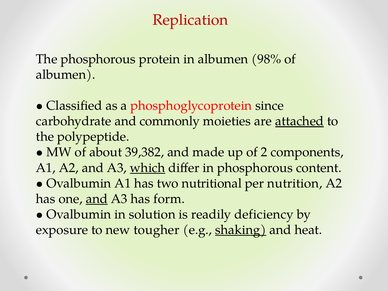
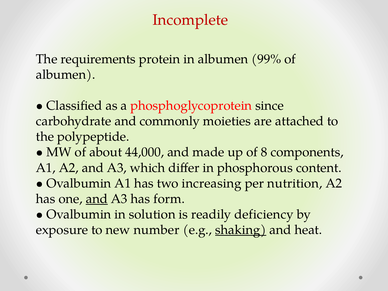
Replication: Replication -> Incomplete
The phosphorous: phosphorous -> requirements
98%: 98% -> 99%
attached underline: present -> none
39,382: 39,382 -> 44,000
2: 2 -> 8
which underline: present -> none
nutritional: nutritional -> increasing
tougher: tougher -> number
